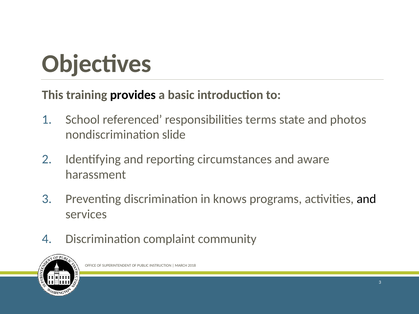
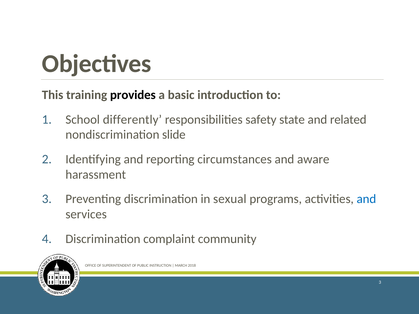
referenced: referenced -> differently
terms: terms -> safety
photos: photos -> related
knows: knows -> sexual
and at (366, 199) colour: black -> blue
